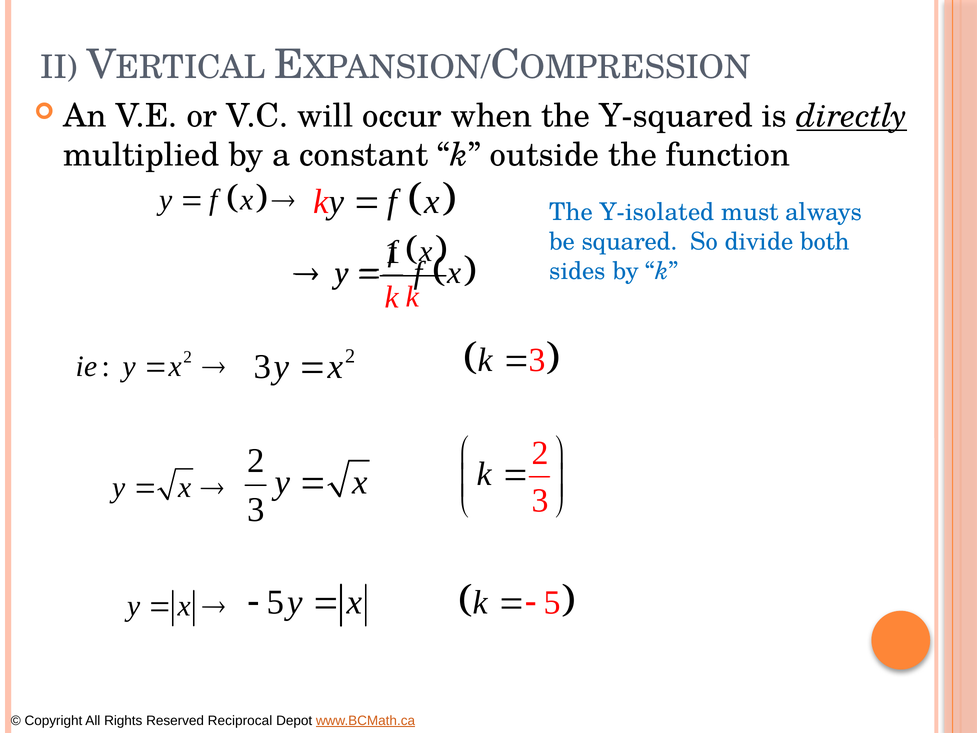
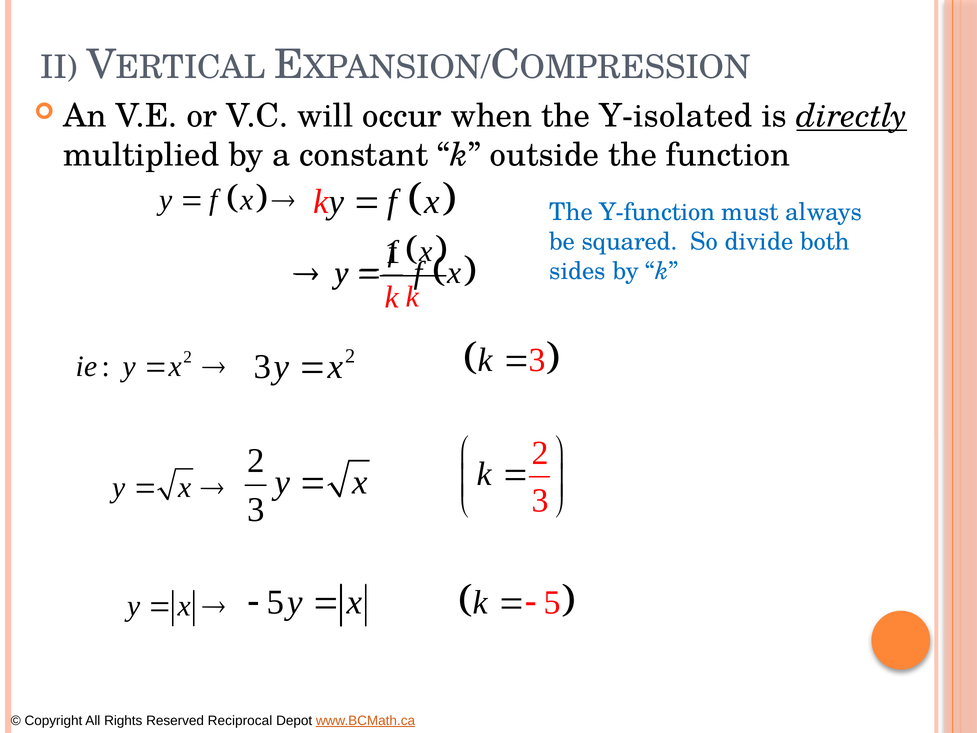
Y-squared: Y-squared -> Y-isolated
Y-isolated: Y-isolated -> Y-function
